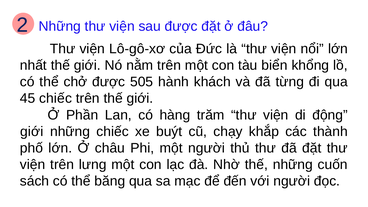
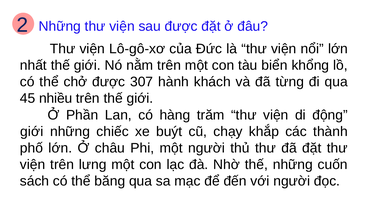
505: 505 -> 307
45 chiếc: chiếc -> nhiều
